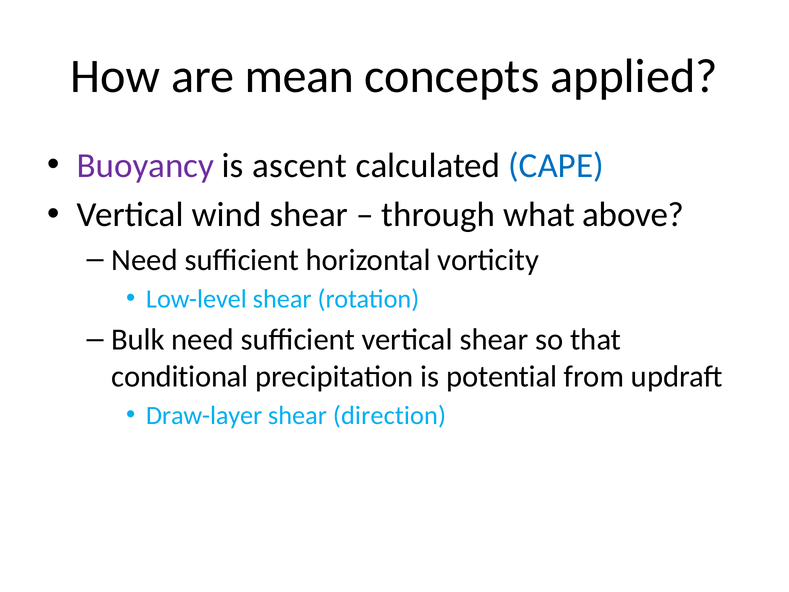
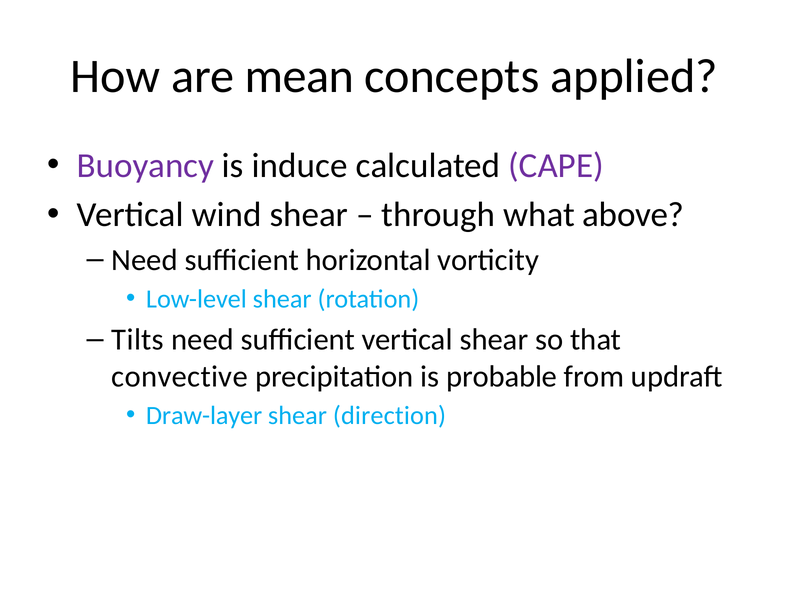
ascent: ascent -> induce
CAPE colour: blue -> purple
Bulk: Bulk -> Tilts
conditional: conditional -> convective
potential: potential -> probable
